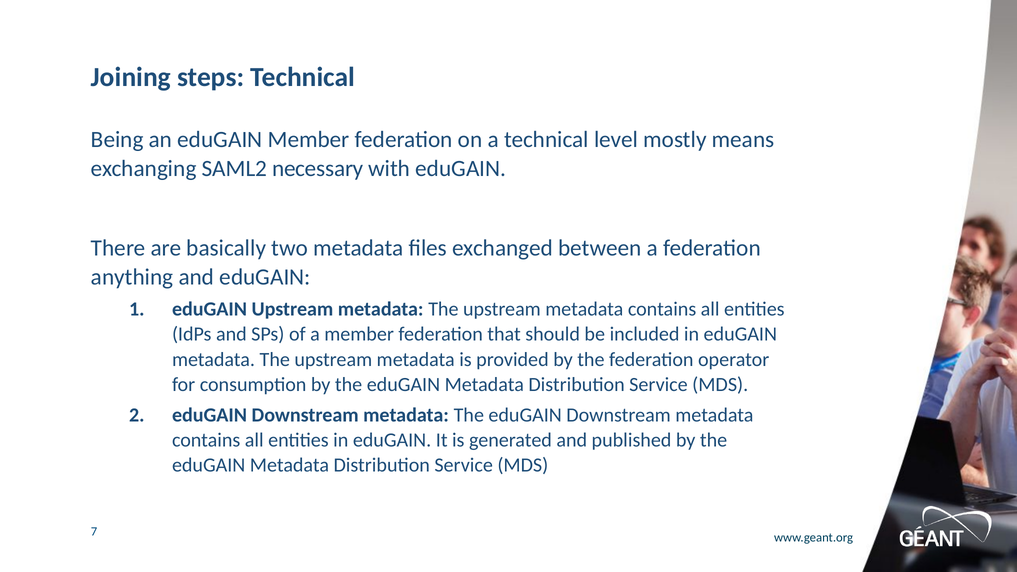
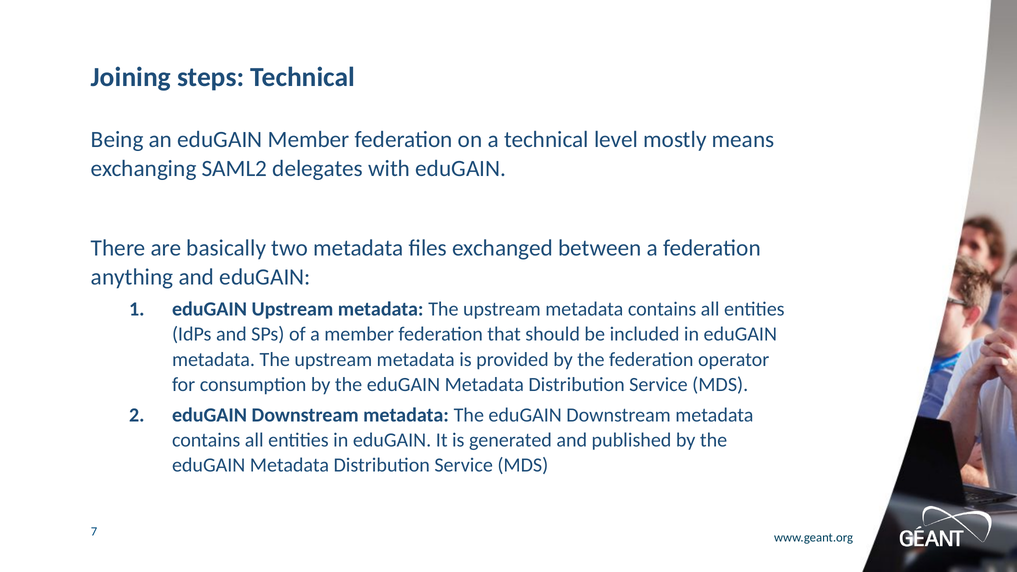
necessary: necessary -> delegates
